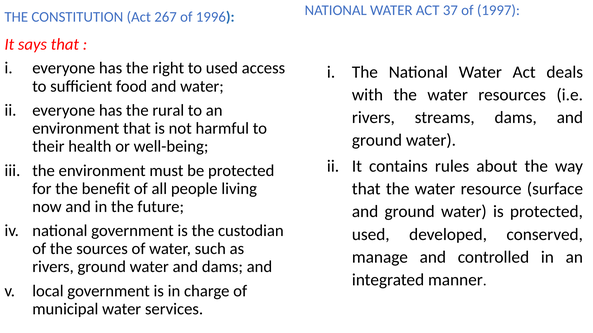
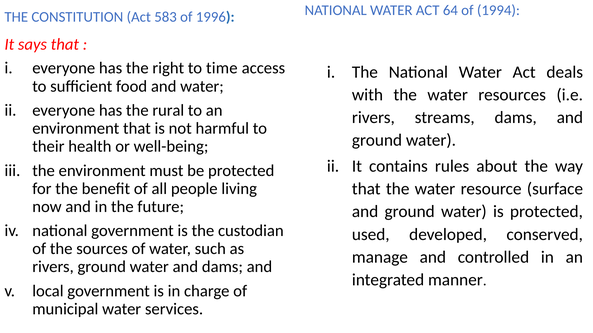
37: 37 -> 64
1997: 1997 -> 1994
267: 267 -> 583
to used: used -> time
